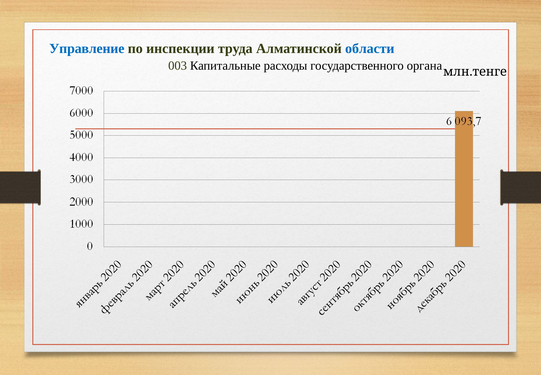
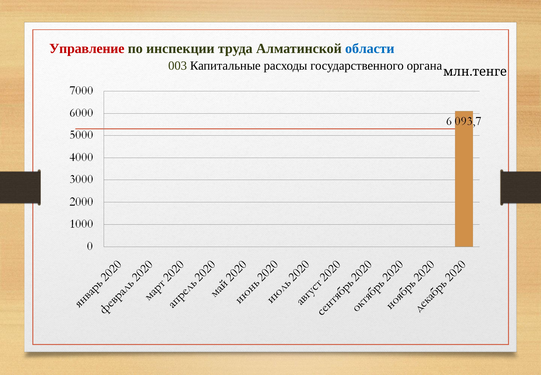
Управление colour: blue -> red
